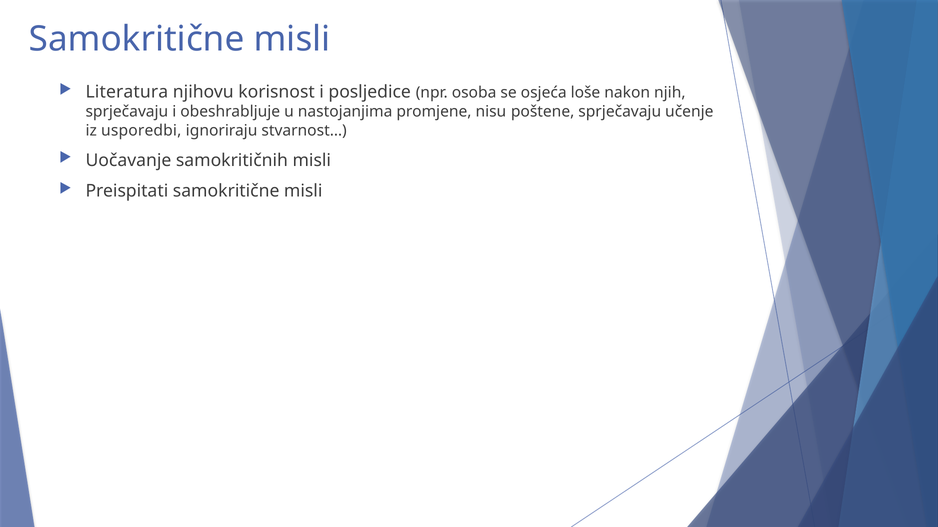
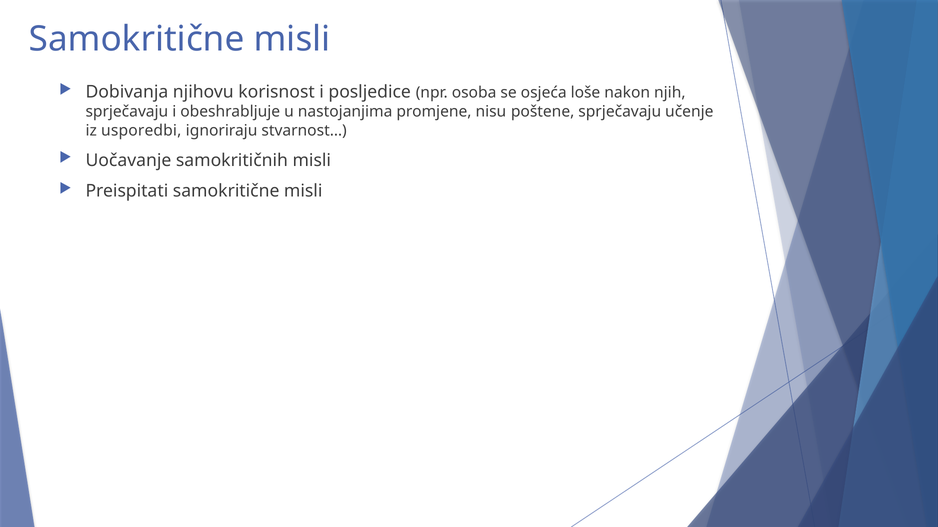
Literatura: Literatura -> Dobivanja
